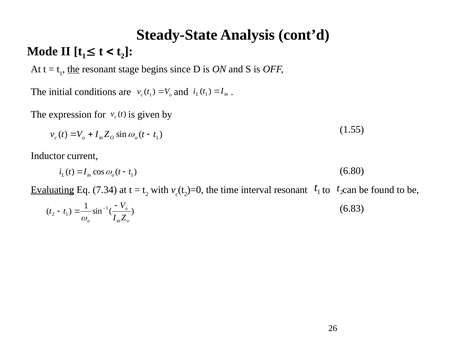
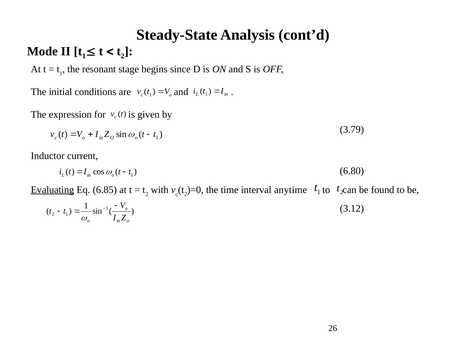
the at (73, 69) underline: present -> none
1.55: 1.55 -> 3.79
7.34: 7.34 -> 6.85
interval resonant: resonant -> anytime
6.83: 6.83 -> 3.12
